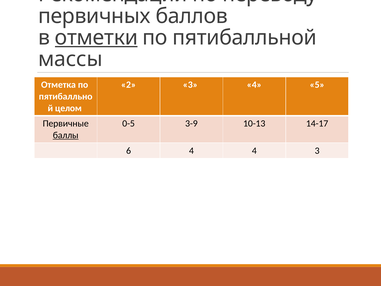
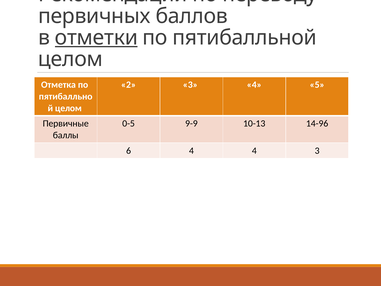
массы at (70, 59): массы -> целом
3-9: 3-9 -> 9-9
14-17: 14-17 -> 14-96
баллы underline: present -> none
